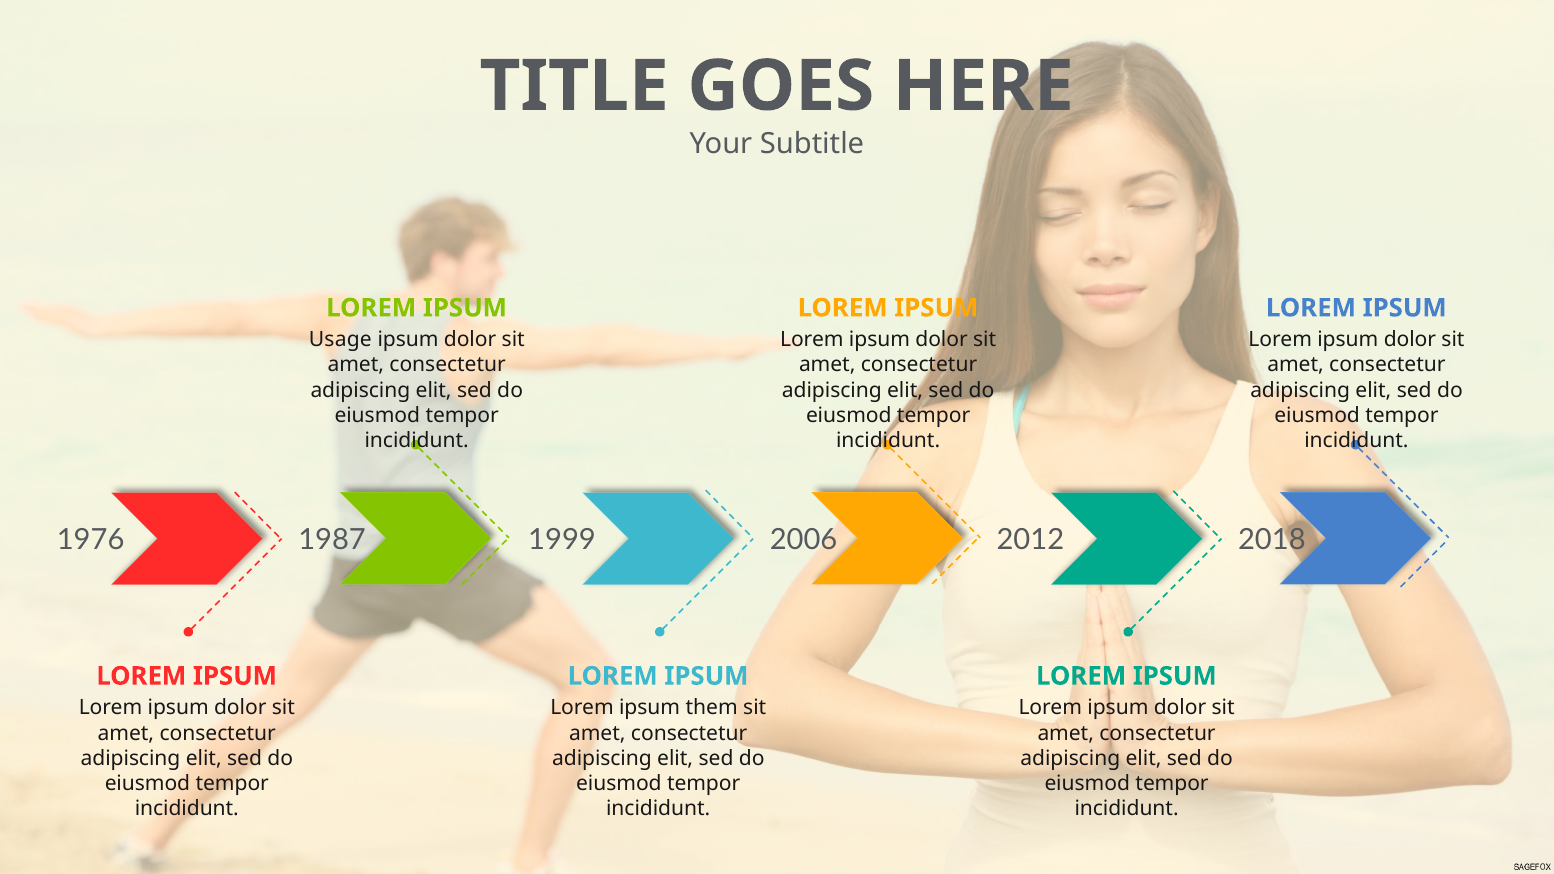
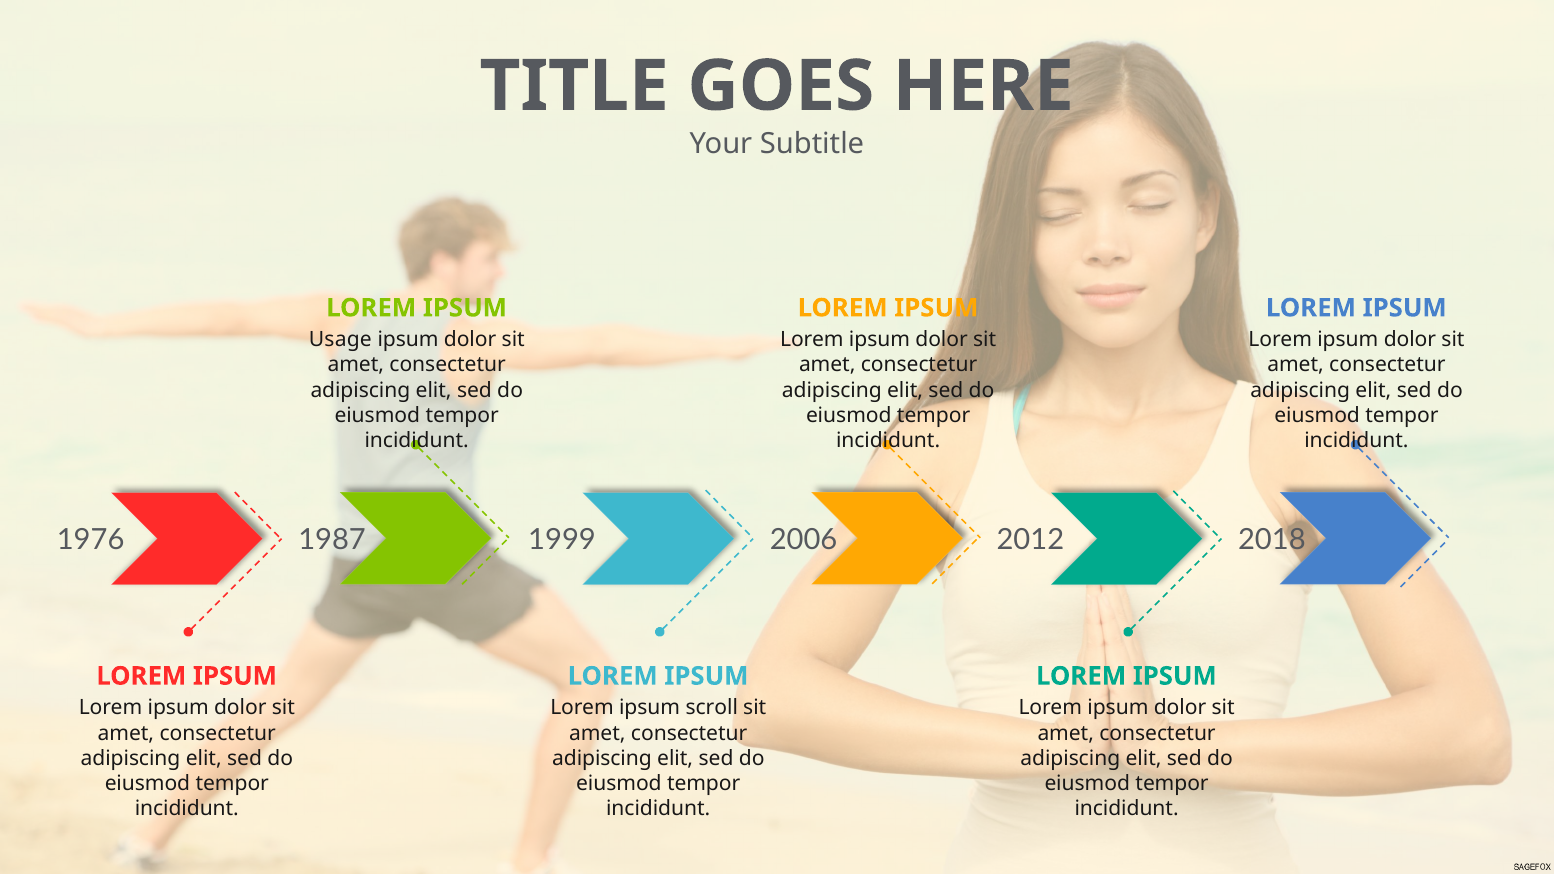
them: them -> scroll
